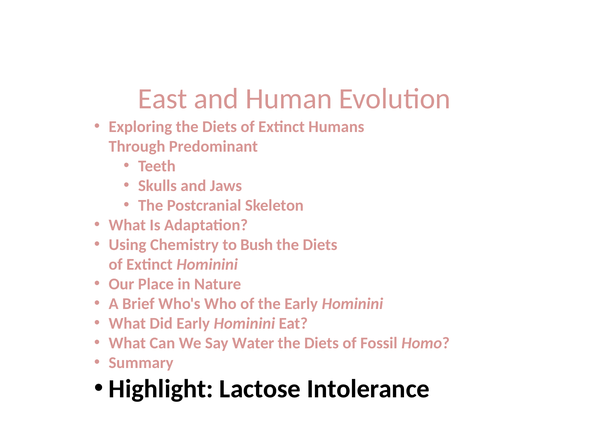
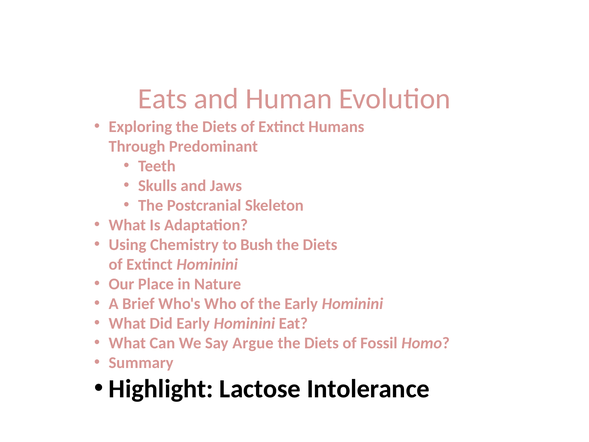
East: East -> Eats
Water: Water -> Argue
